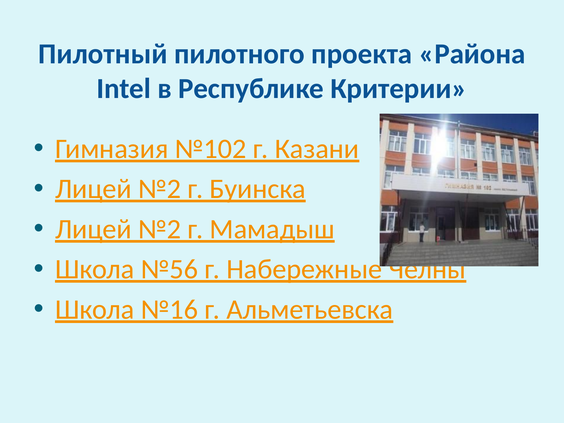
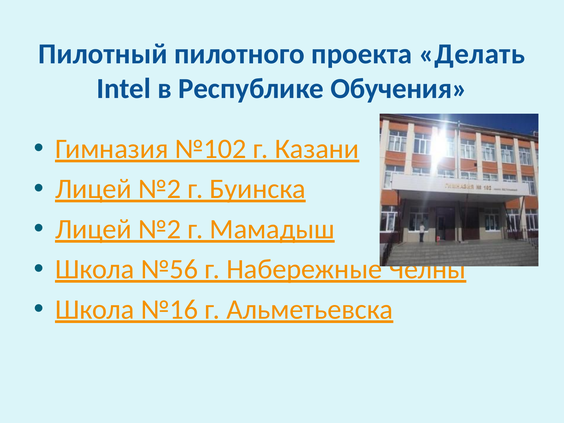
Района: Района -> Делать
Критерии: Критерии -> Обучения
